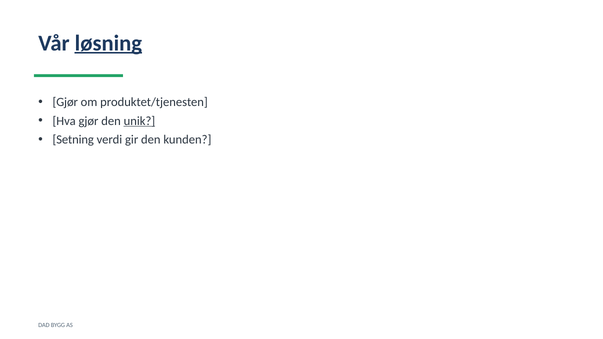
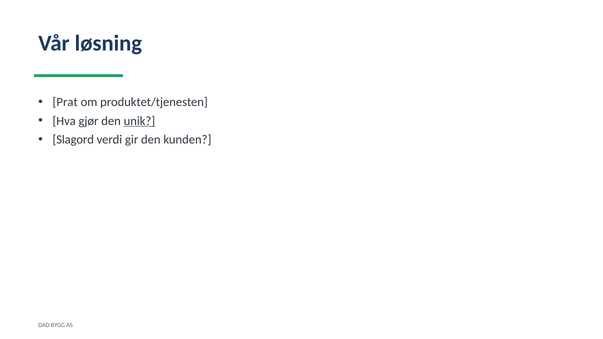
løsning underline: present -> none
Gjør at (65, 102): Gjør -> Prat
Setning: Setning -> Slagord
